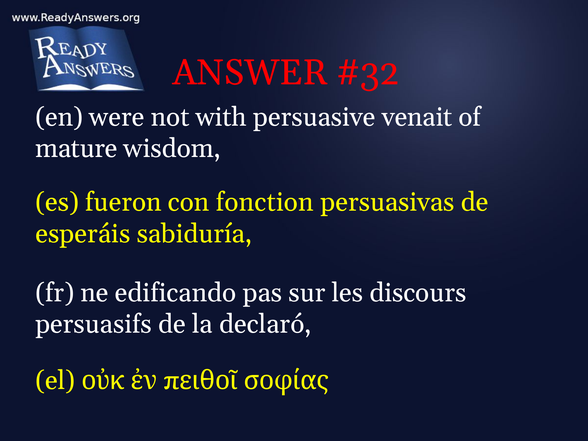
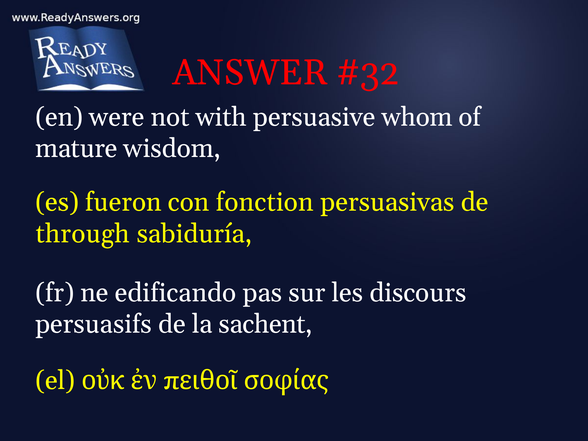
venait: venait -> whom
esperáis: esperáis -> through
declaró: declaró -> sachent
